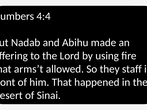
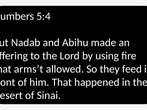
4:4: 4:4 -> 5:4
staff: staff -> feed
